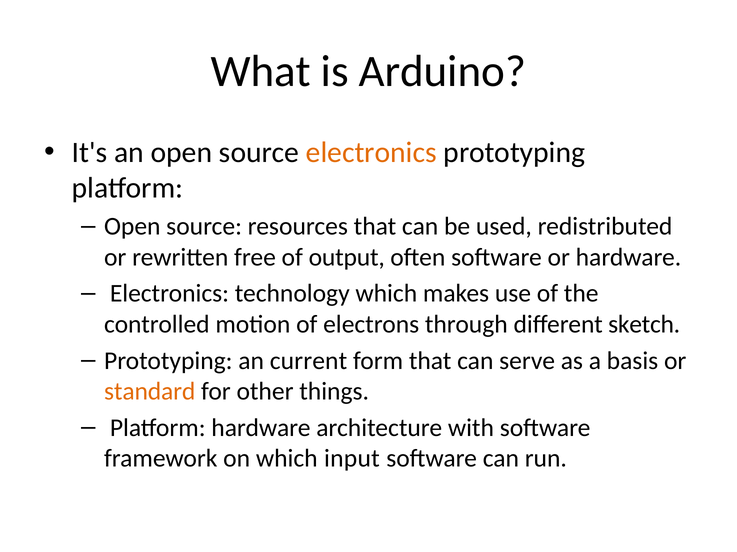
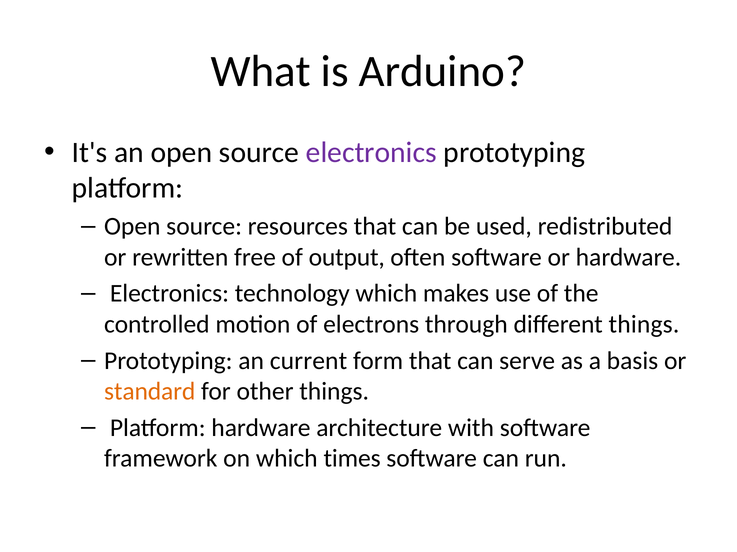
electronics at (371, 153) colour: orange -> purple
different sketch: sketch -> things
input: input -> times
